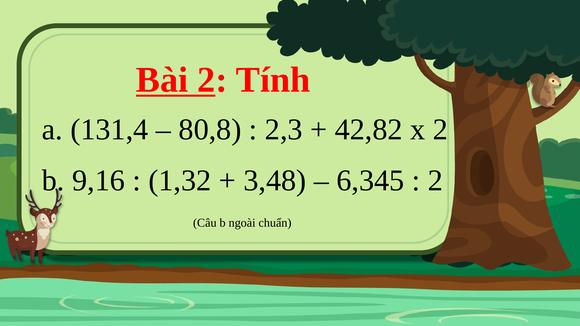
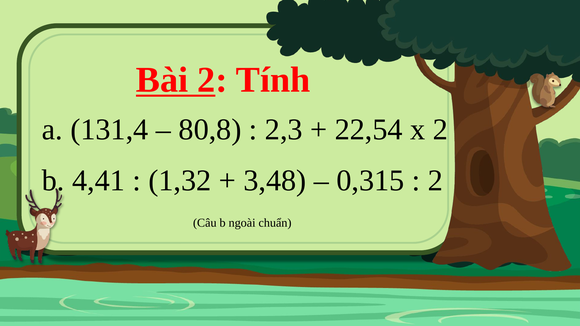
42,82: 42,82 -> 22,54
9,16: 9,16 -> 4,41
6,345: 6,345 -> 0,315
